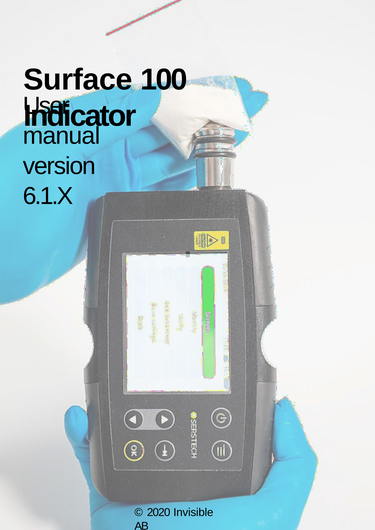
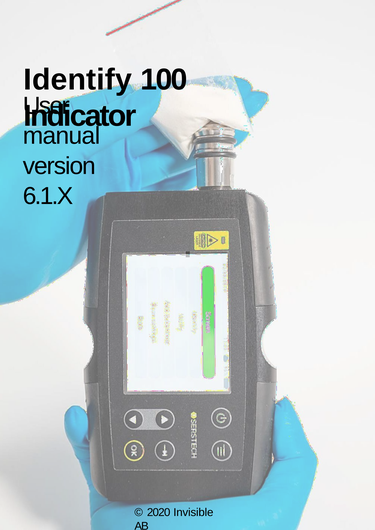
Surface: Surface -> Identify
